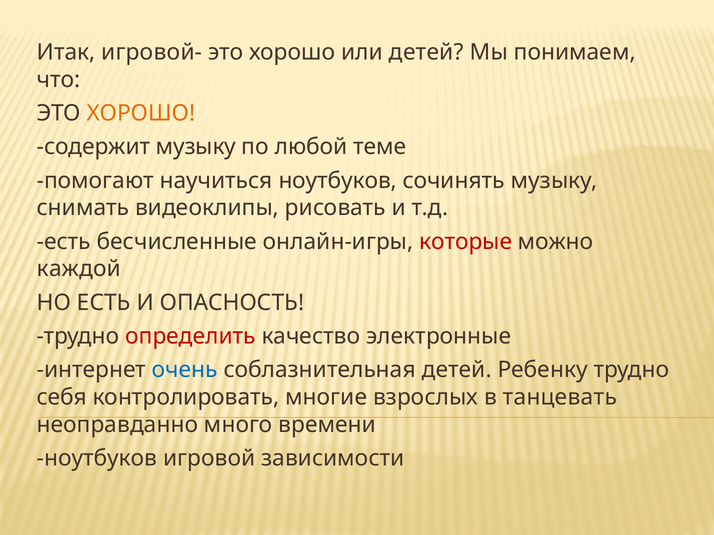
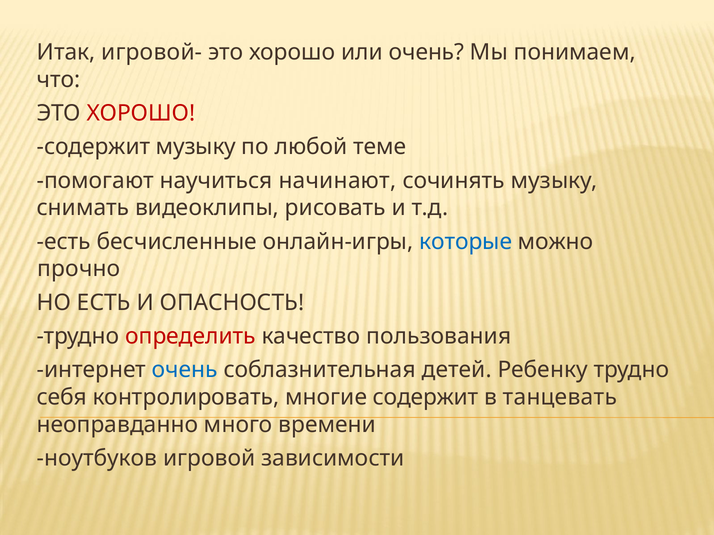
или детей: детей -> очень
ХОРОШО at (141, 113) colour: orange -> red
научиться ноутбуков: ноутбуков -> начинают
которые colour: red -> blue
каждой: каждой -> прочно
электронные: электронные -> пользования
многие взрослых: взрослых -> содержит
